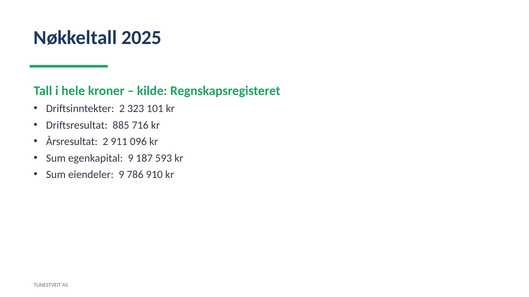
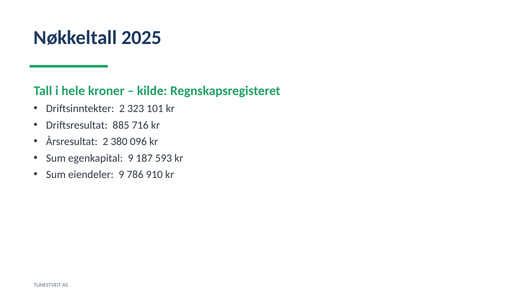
911: 911 -> 380
